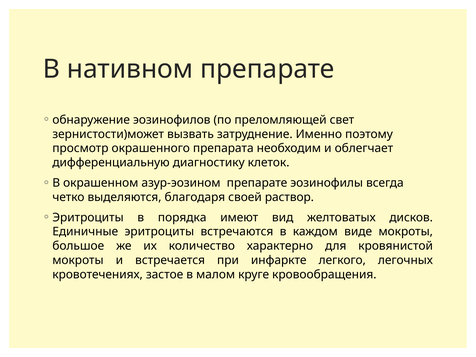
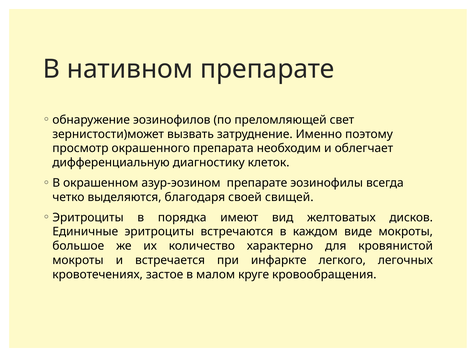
раствор: раствор -> свищей
